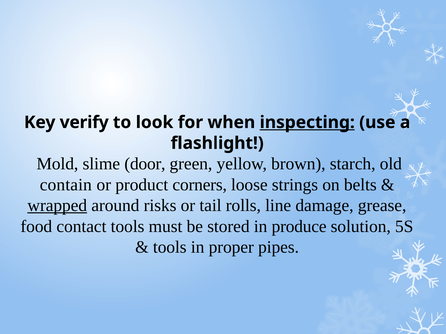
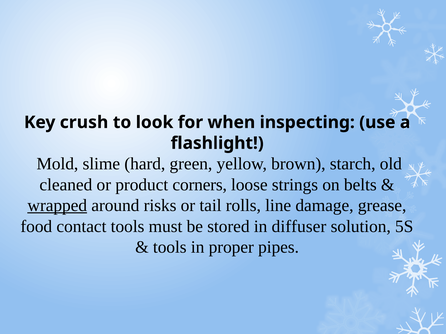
verify: verify -> crush
inspecting underline: present -> none
door: door -> hard
contain: contain -> cleaned
produce: produce -> diffuser
